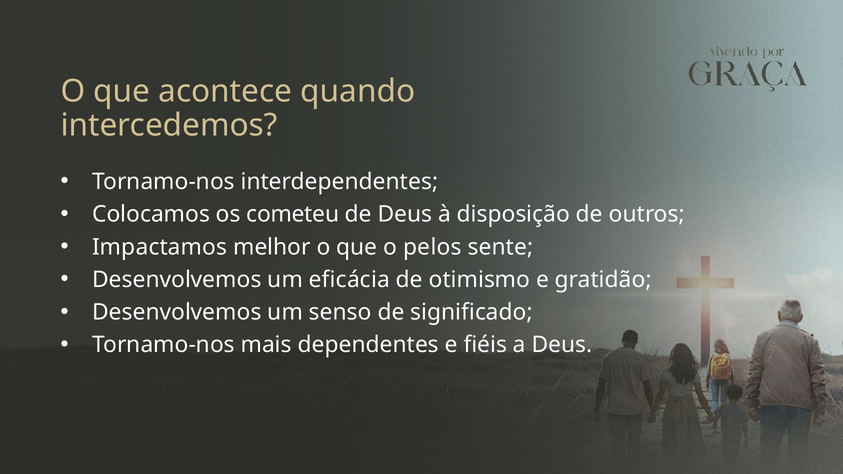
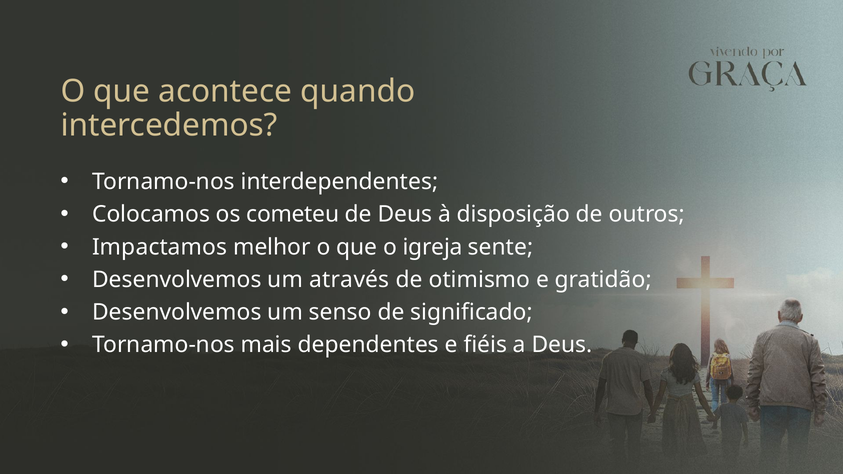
pelos: pelos -> igreja
eficácia: eficácia -> através
